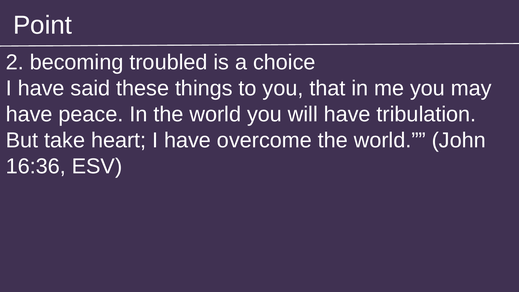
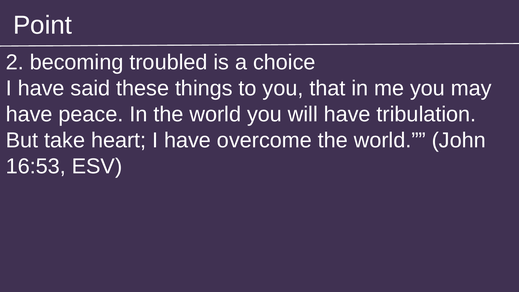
16:36: 16:36 -> 16:53
